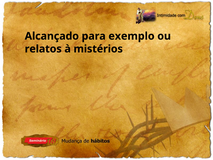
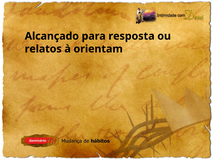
exemplo: exemplo -> resposta
mistérios: mistérios -> orientam
